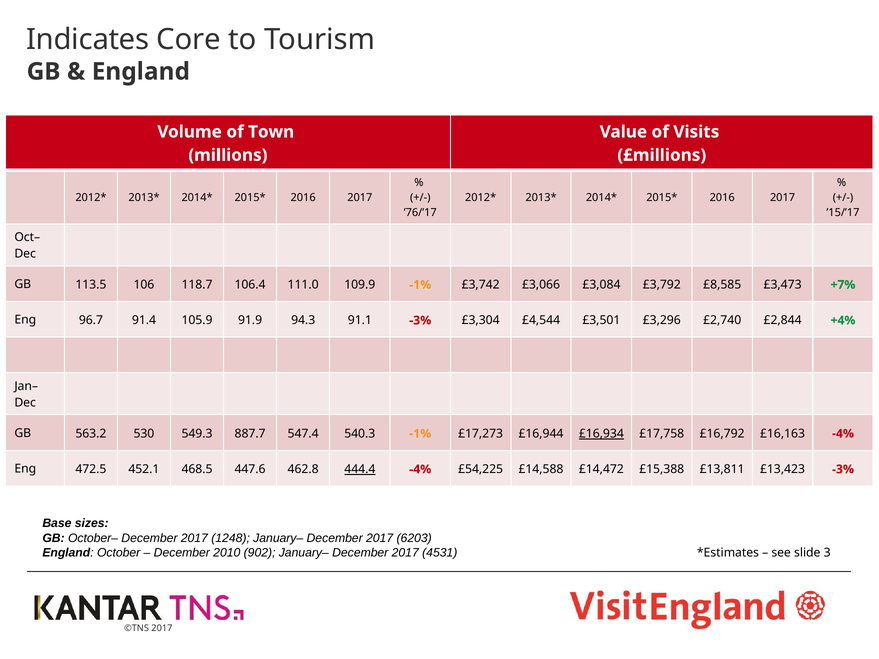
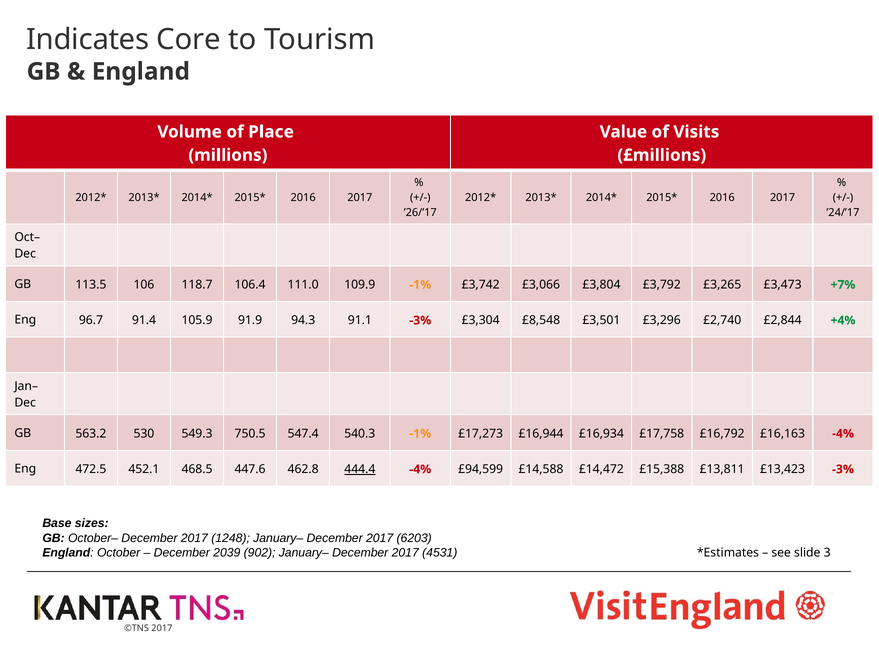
Town: Town -> Place
’76/’17: ’76/’17 -> ’26/’17
’15/’17: ’15/’17 -> ’24/’17
£3,084: £3,084 -> £3,804
£8,585: £8,585 -> £3,265
£4,544: £4,544 -> £8,548
887.7: 887.7 -> 750.5
£16,934 underline: present -> none
£54,225: £54,225 -> £94,599
2010: 2010 -> 2039
